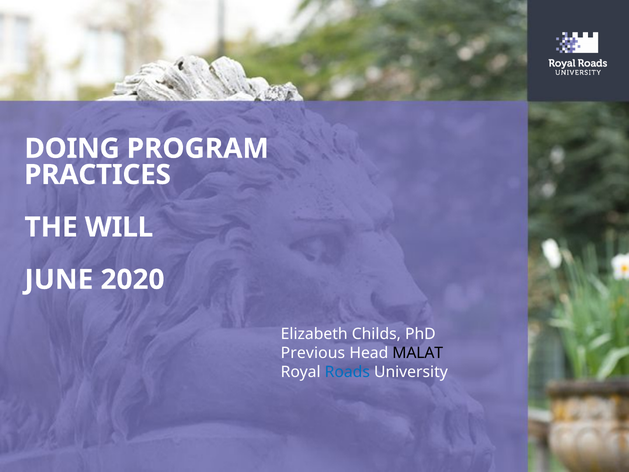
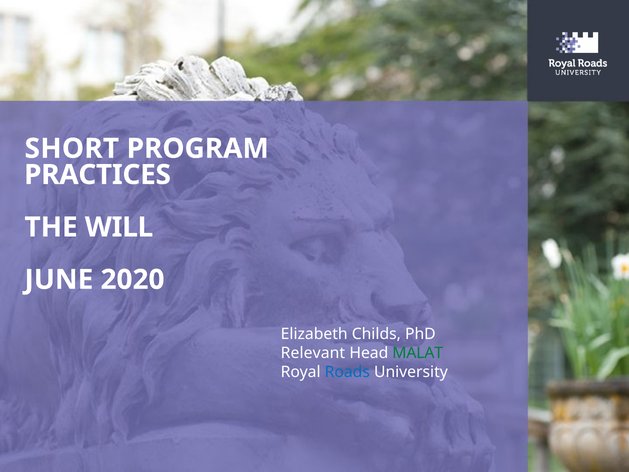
DOING: DOING -> SHORT
Previous: Previous -> Relevant
MALAT colour: black -> green
